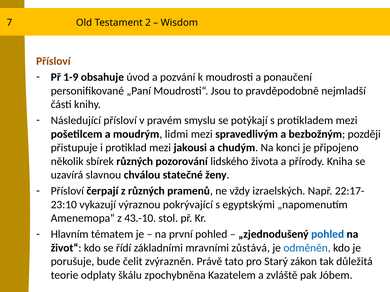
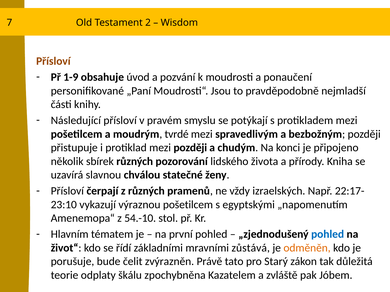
lidmi: lidmi -> tvrdé
mezi jakousi: jakousi -> později
výraznou pokrývající: pokrývající -> pošetilcem
43.-10: 43.-10 -> 54.-10
odměněn colour: blue -> orange
